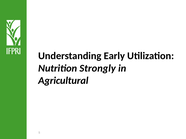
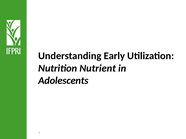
Strongly: Strongly -> Nutrient
Agricultural: Agricultural -> Adolescents
